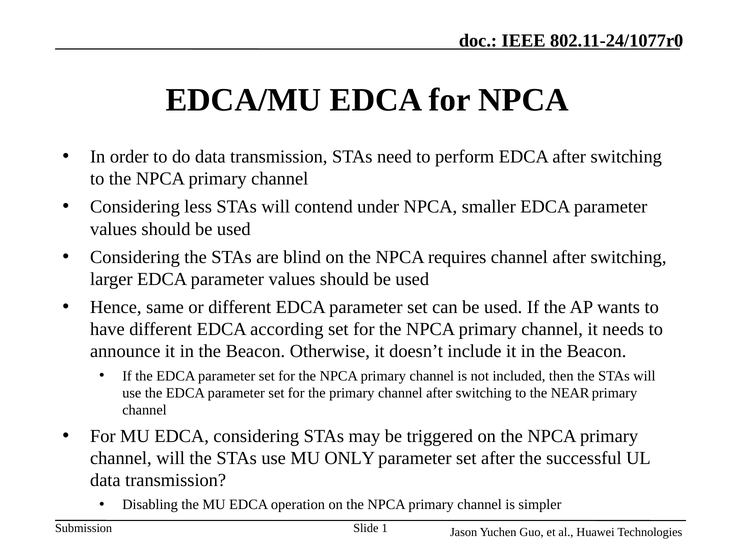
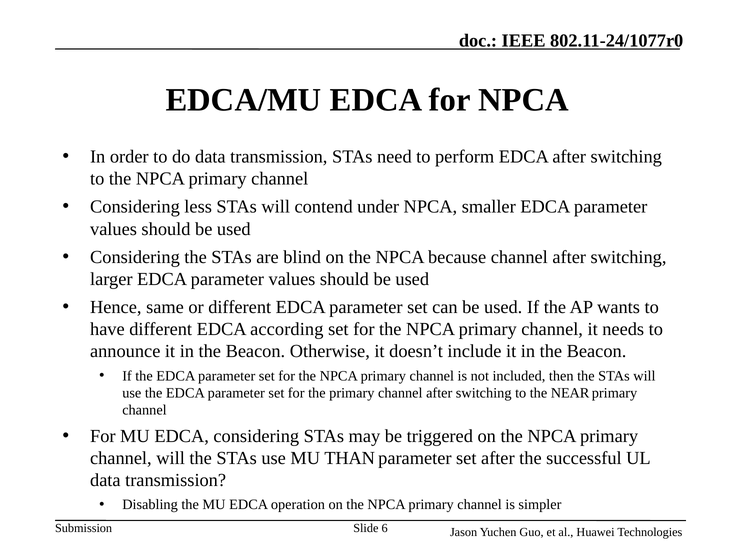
requires: requires -> because
ONLY: ONLY -> THAN
1: 1 -> 6
